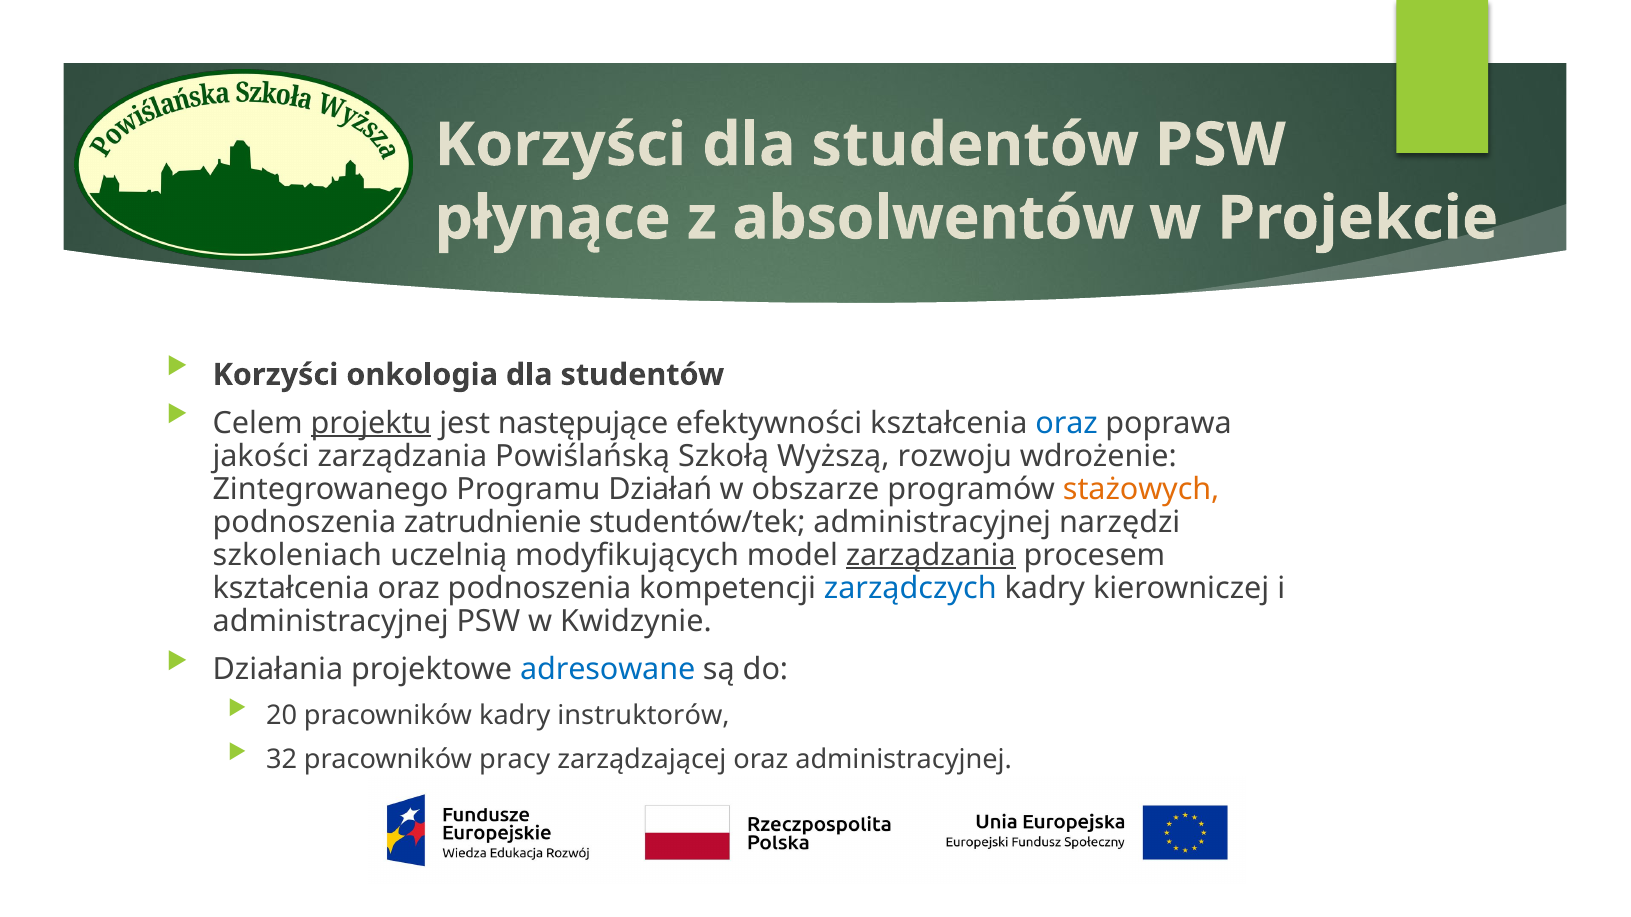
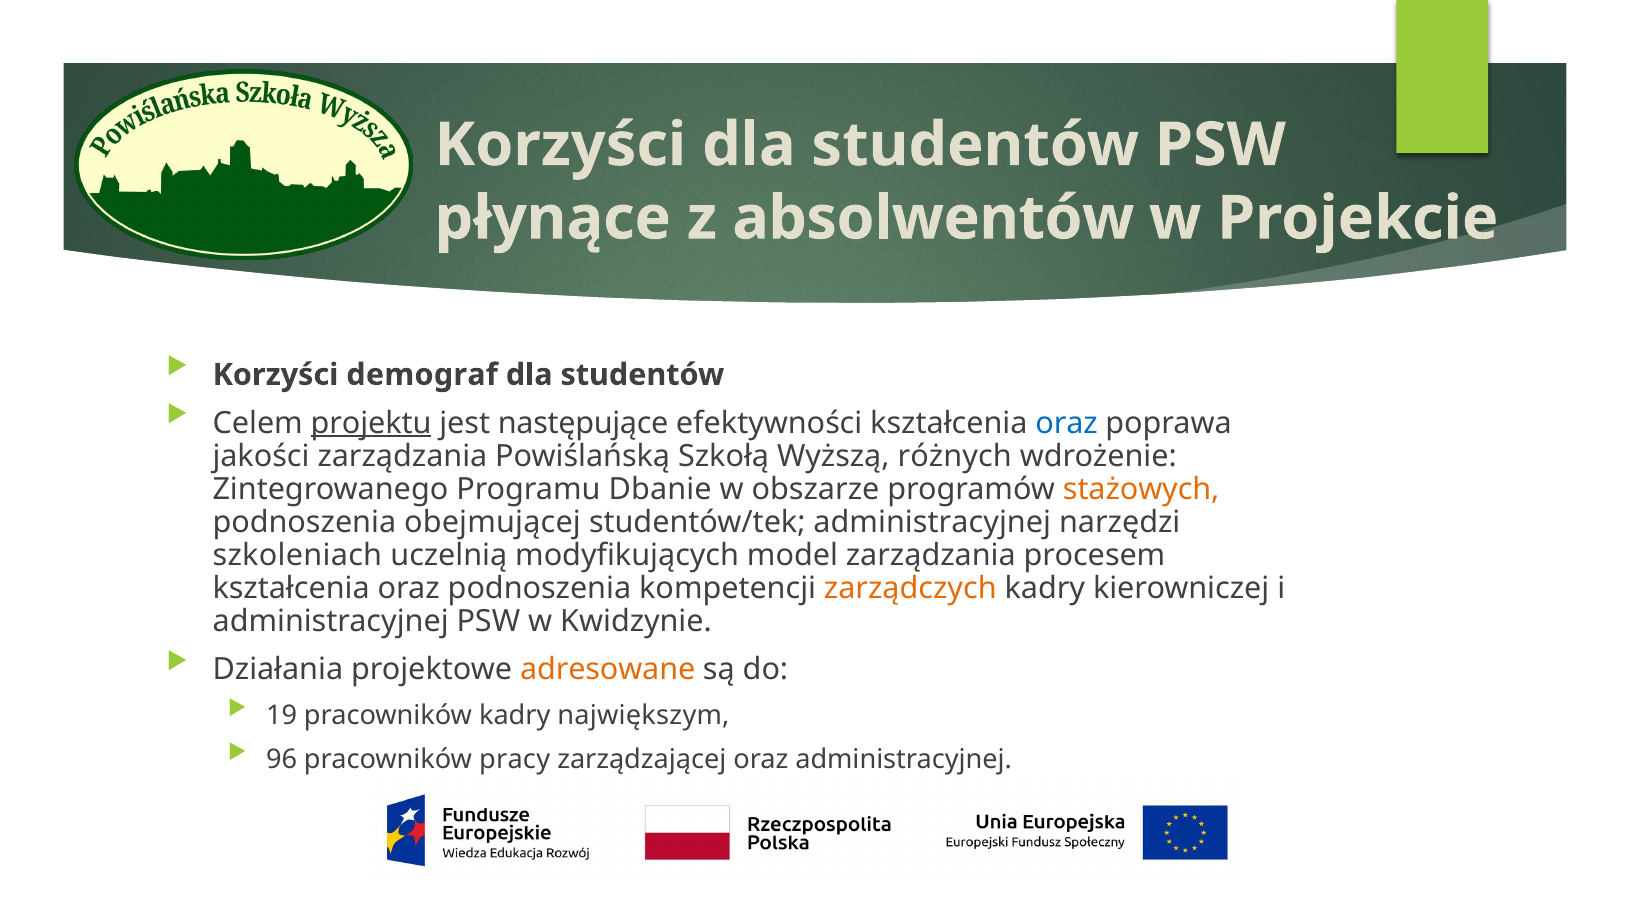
onkologia: onkologia -> demograf
rozwoju: rozwoju -> różnych
Działań: Działań -> Dbanie
zatrudnienie: zatrudnienie -> obejmującej
zarządzania at (931, 555) underline: present -> none
zarządczych colour: blue -> orange
adresowane colour: blue -> orange
20: 20 -> 19
instruktorów: instruktorów -> największym
32: 32 -> 96
